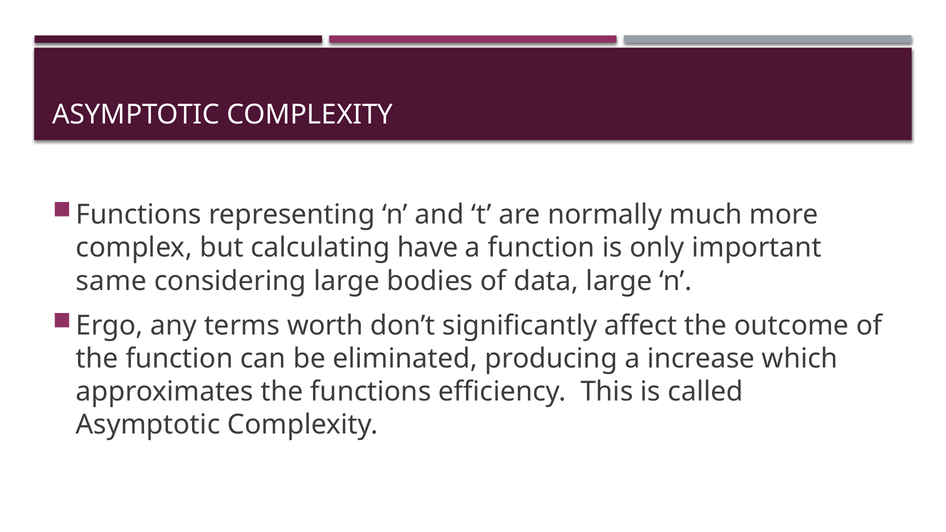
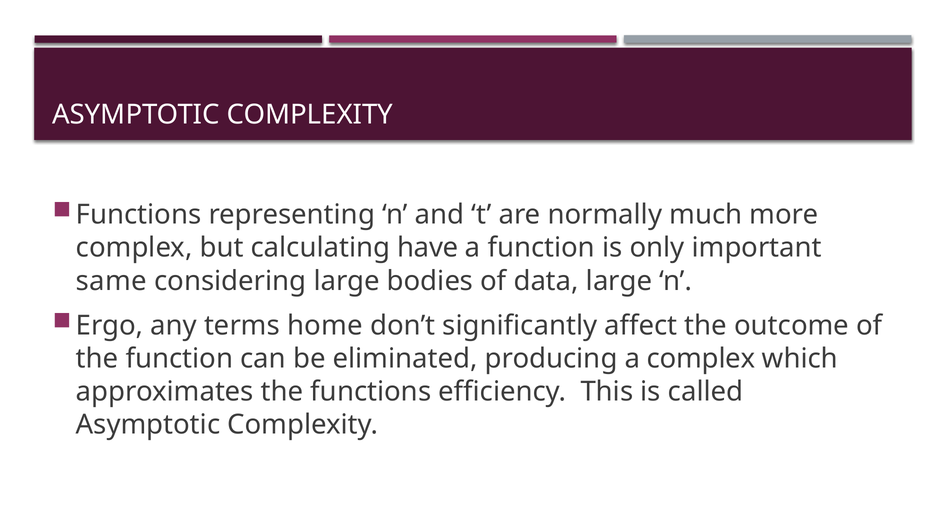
worth: worth -> home
a increase: increase -> complex
